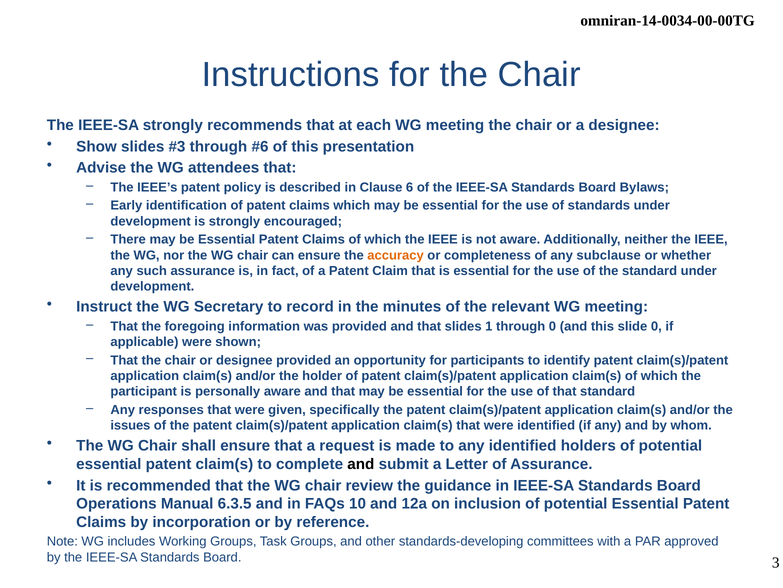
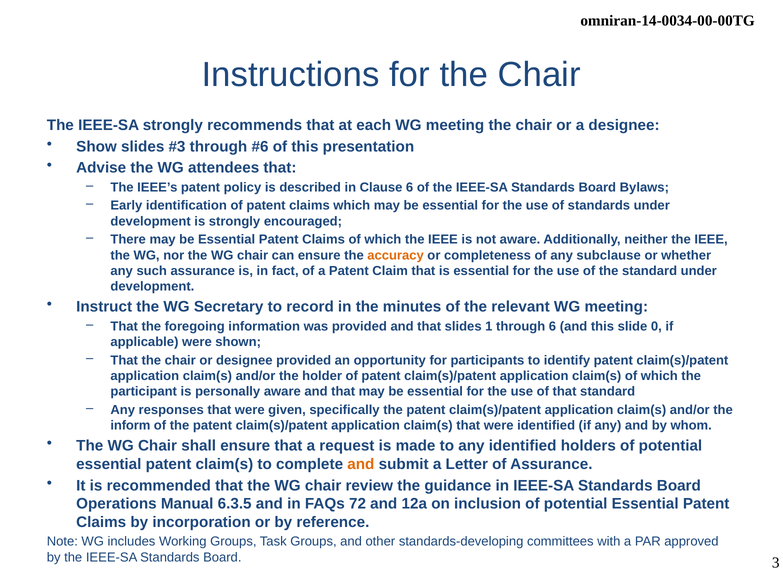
through 0: 0 -> 6
issues: issues -> inform
and at (361, 464) colour: black -> orange
10: 10 -> 72
